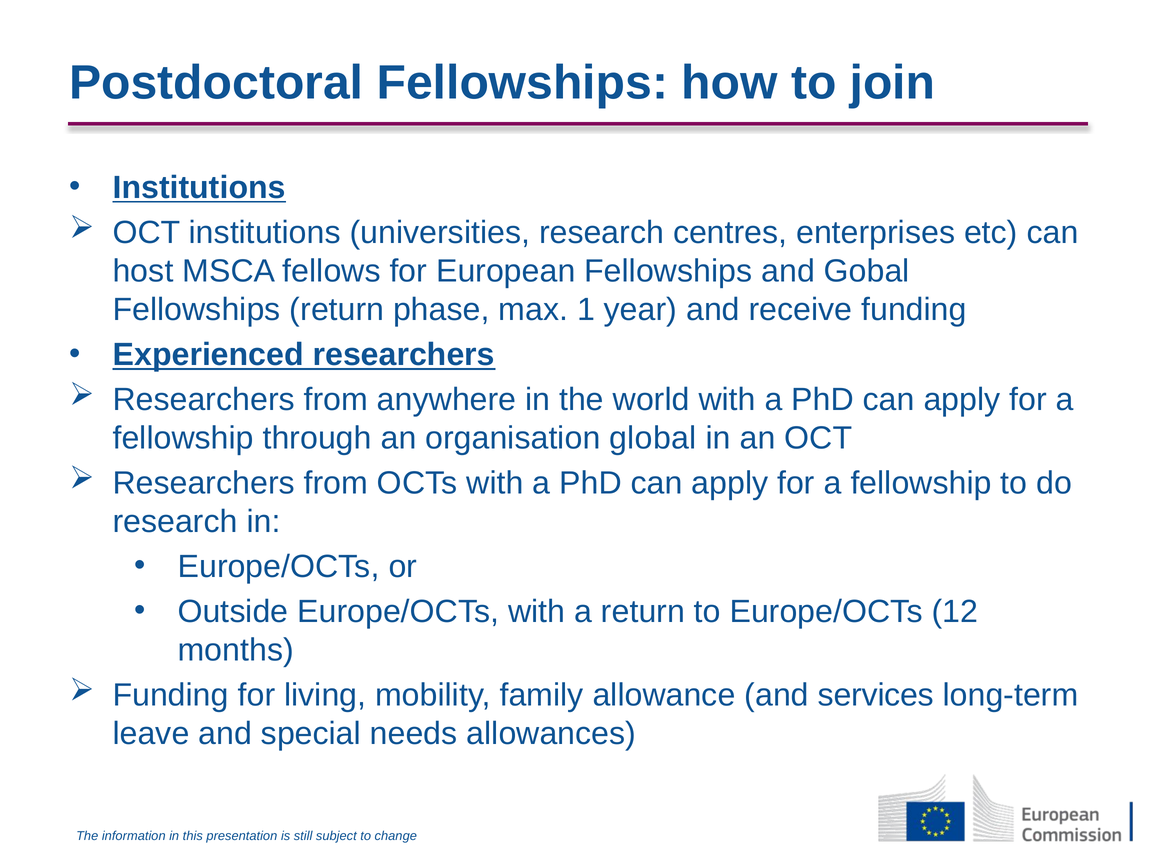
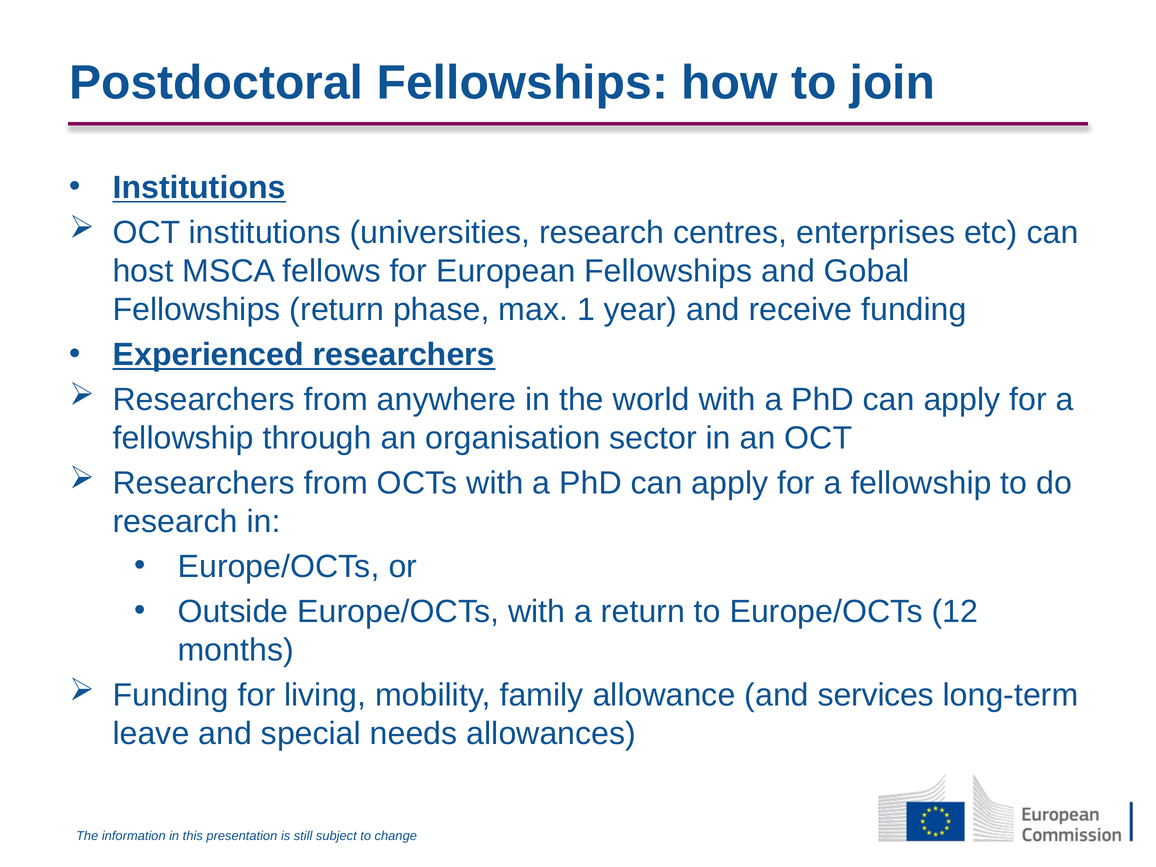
global: global -> sector
